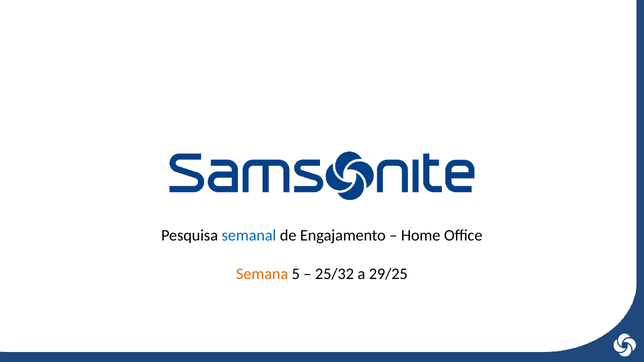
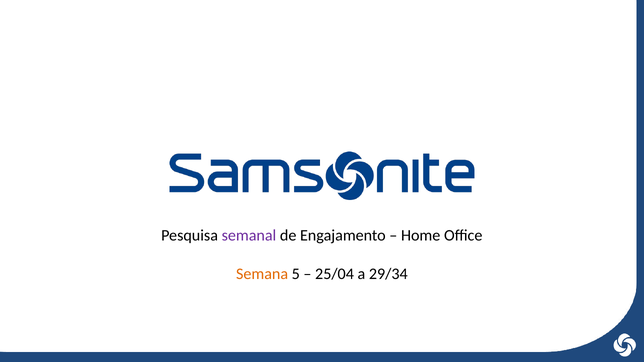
semanal colour: blue -> purple
25/32: 25/32 -> 25/04
29/25: 29/25 -> 29/34
